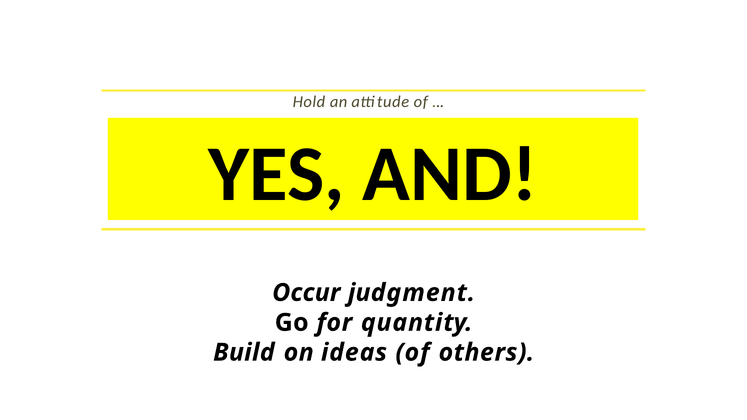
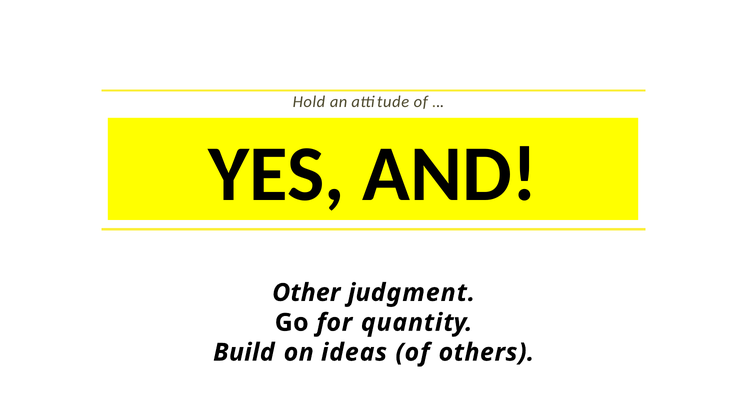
Occur: Occur -> Other
